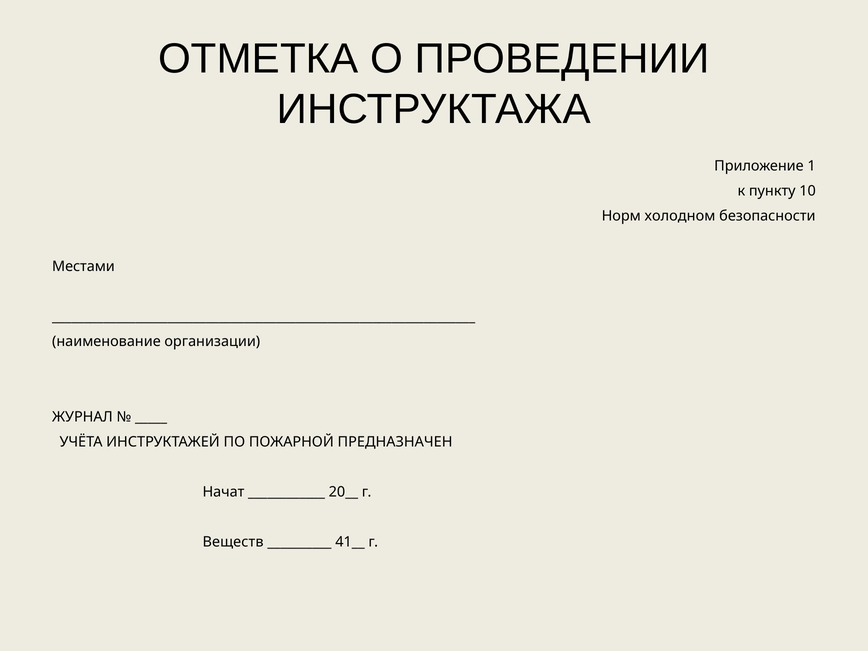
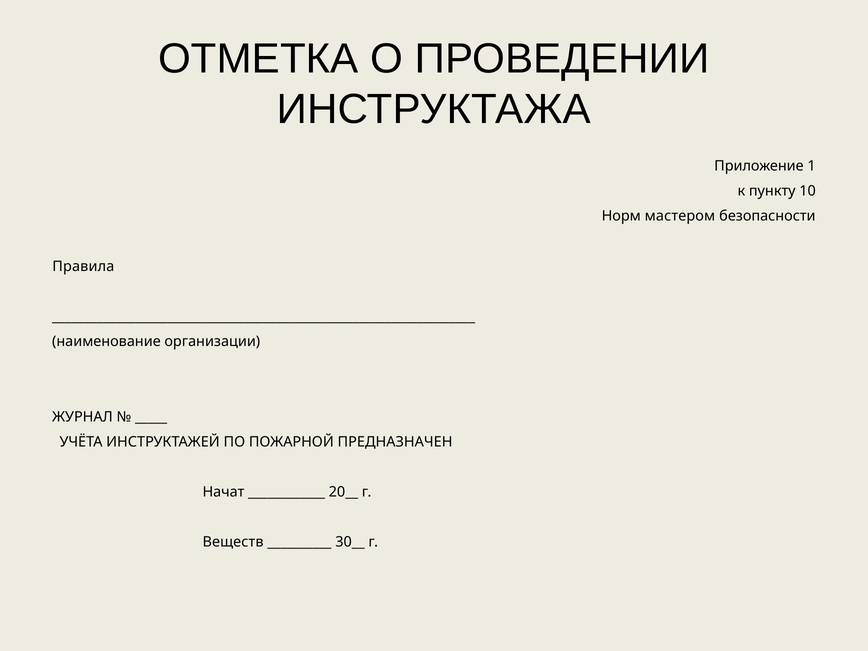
холодном: холодном -> мастером
Местами: Местами -> Правила
41__: 41__ -> 30__
